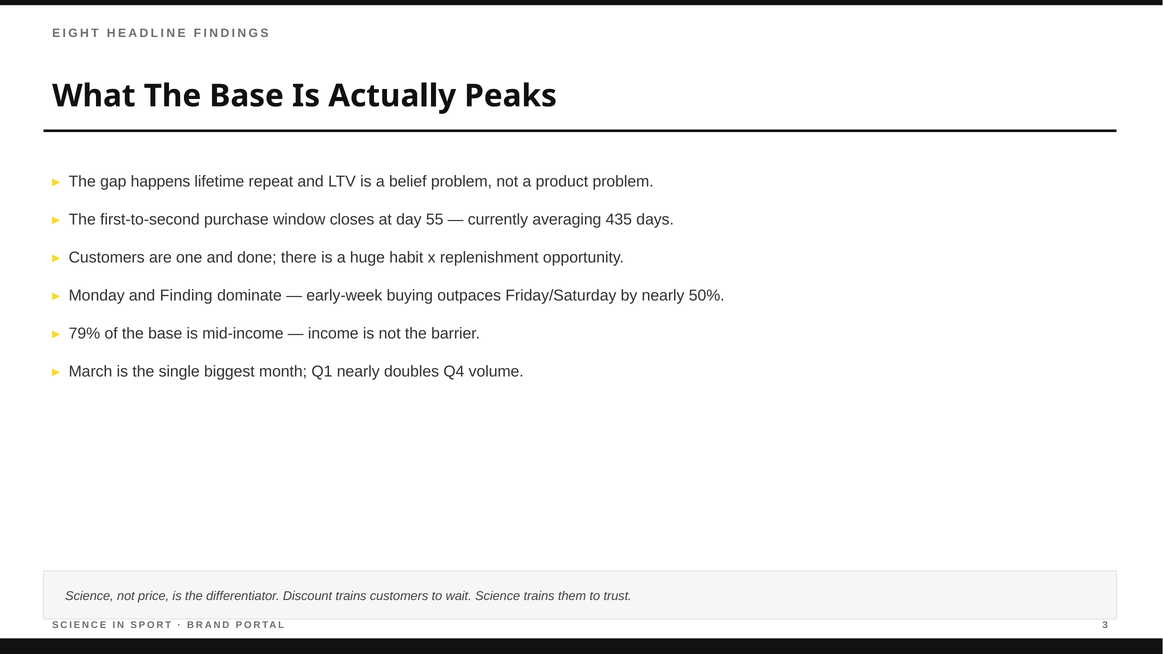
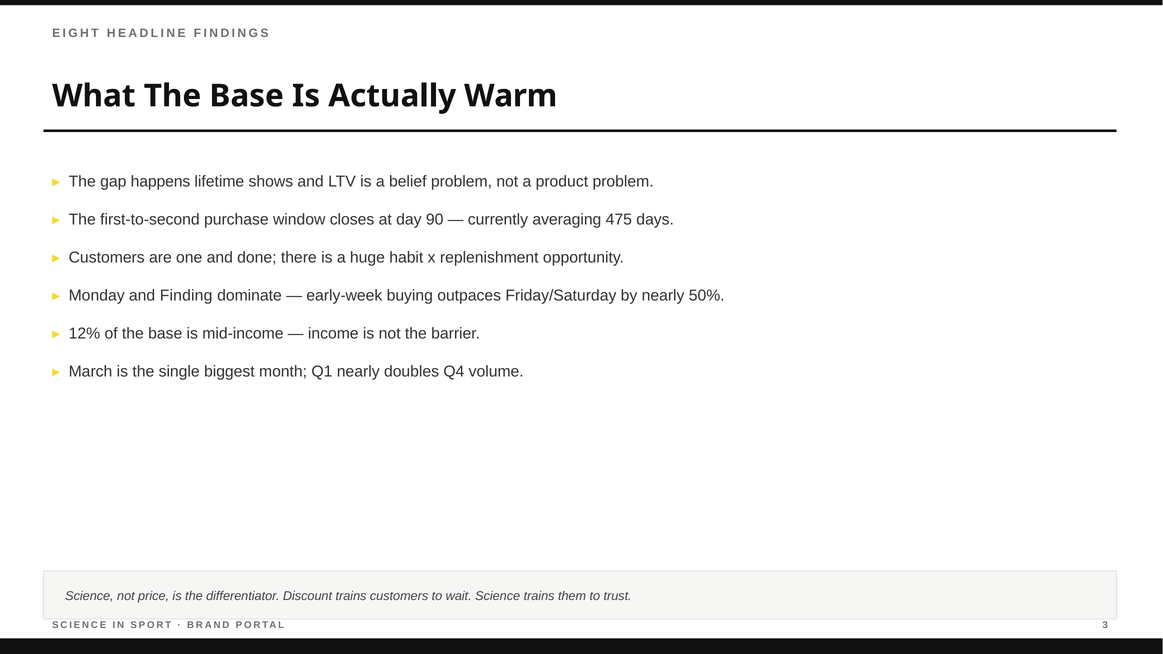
Peaks: Peaks -> Warm
repeat: repeat -> shows
55: 55 -> 90
435: 435 -> 475
79%: 79% -> 12%
